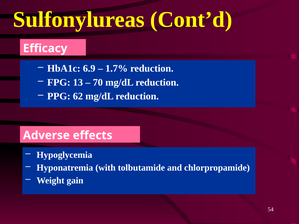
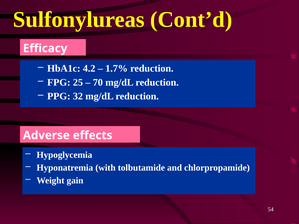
6.9: 6.9 -> 4.2
13: 13 -> 25
62: 62 -> 32
